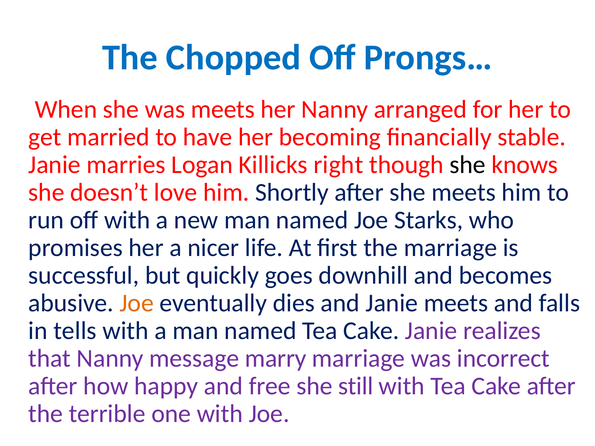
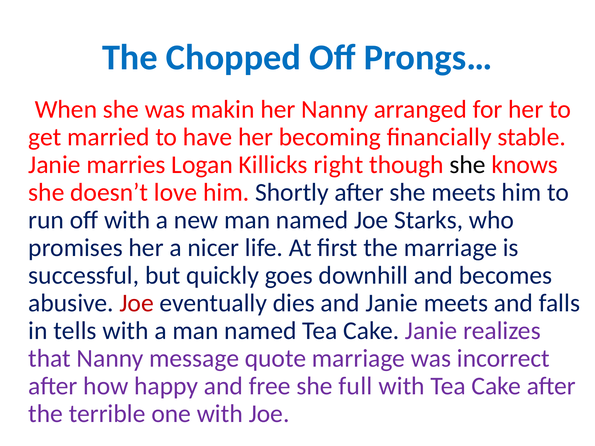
was meets: meets -> makin
Joe at (137, 303) colour: orange -> red
marry: marry -> quote
still: still -> full
